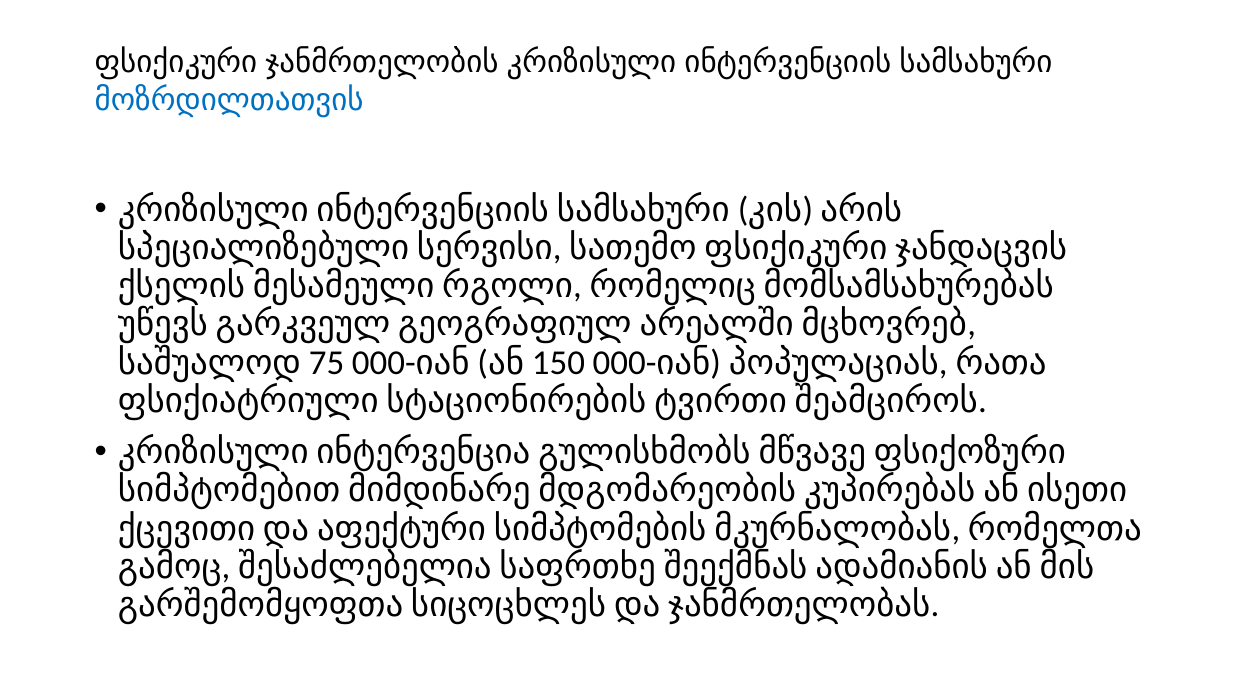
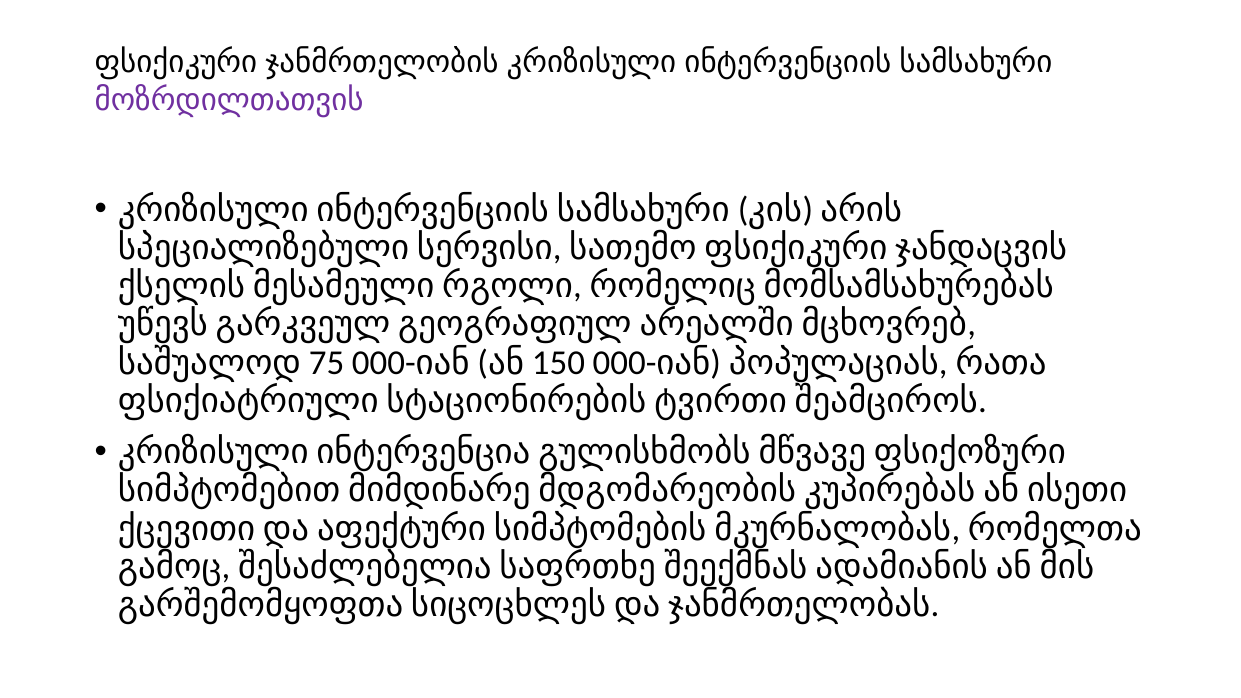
მოზრდილთათვის colour: blue -> purple
